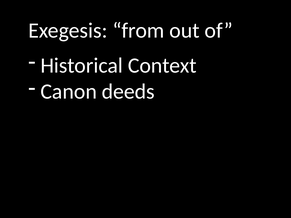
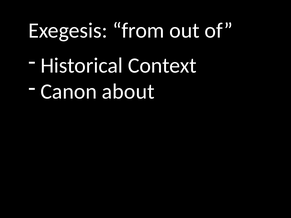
deeds: deeds -> about
